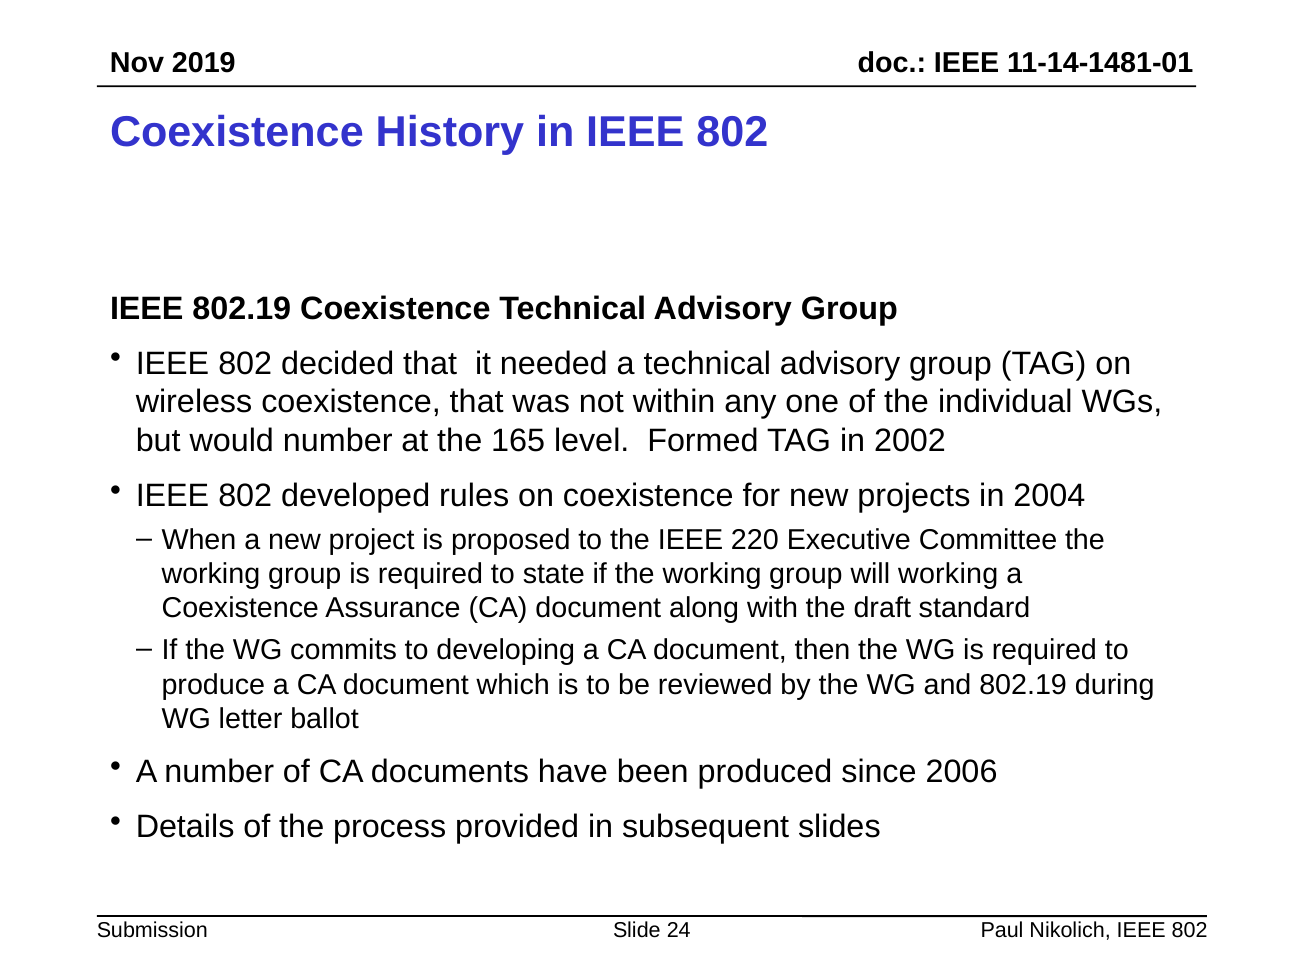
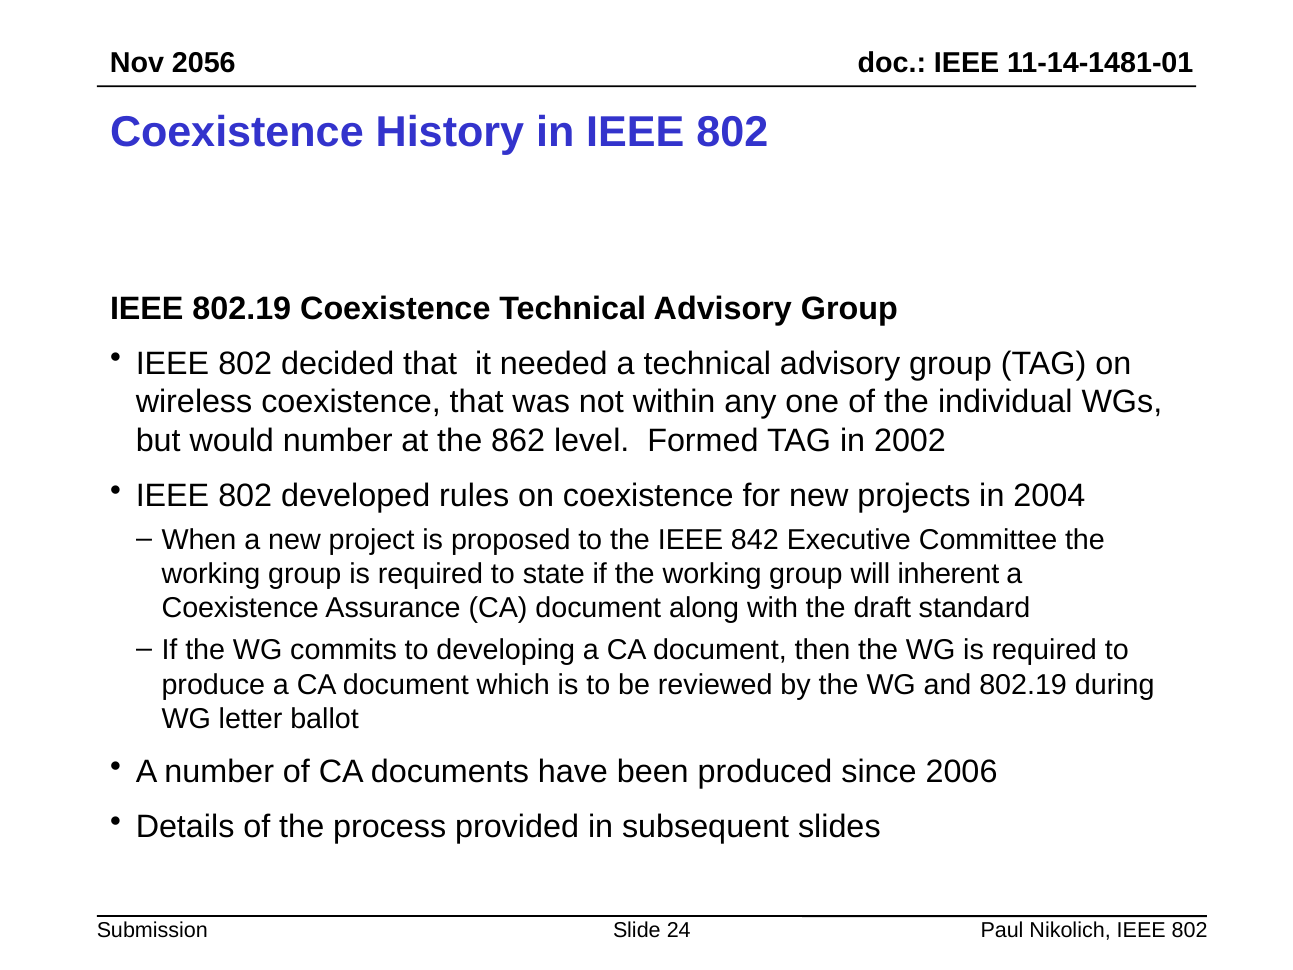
2019: 2019 -> 2056
165: 165 -> 862
220: 220 -> 842
will working: working -> inherent
